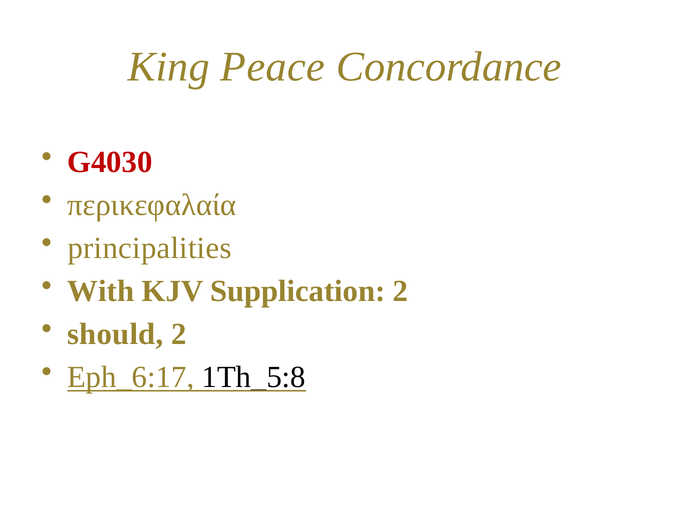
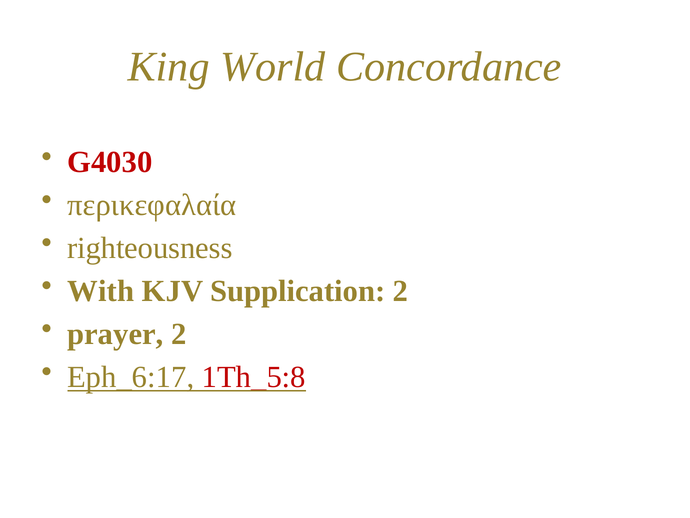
Peace: Peace -> World
principalities: principalities -> righteousness
should: should -> prayer
1Th_5:8 colour: black -> red
